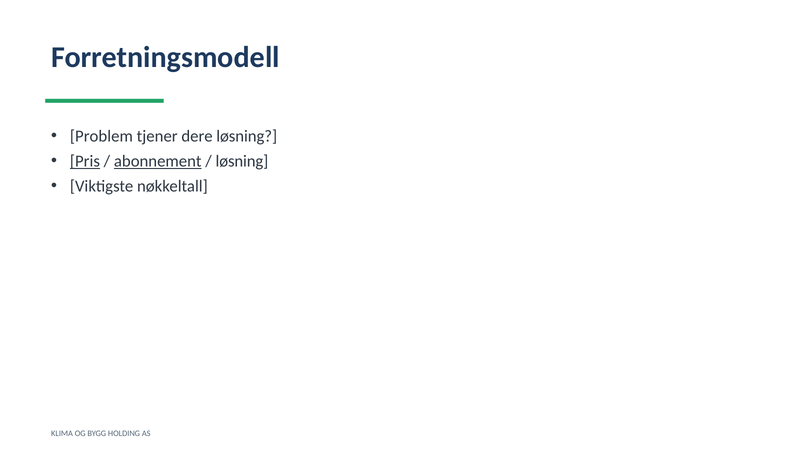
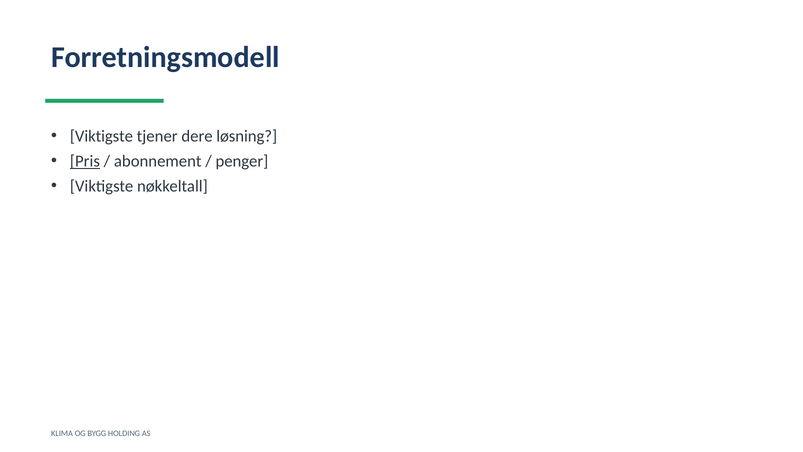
Problem at (101, 136): Problem -> Viktigste
abonnement underline: present -> none
løsning at (242, 161): løsning -> penger
